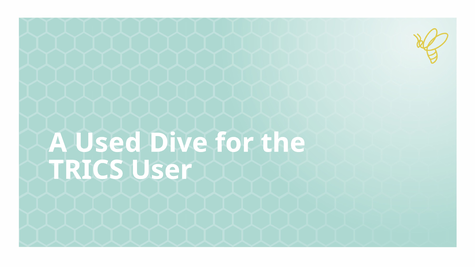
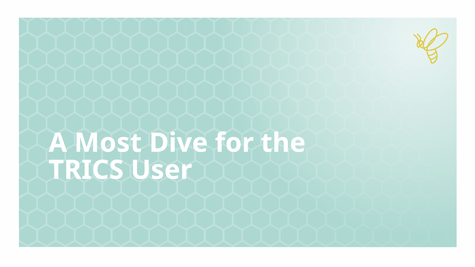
Used: Used -> Most
